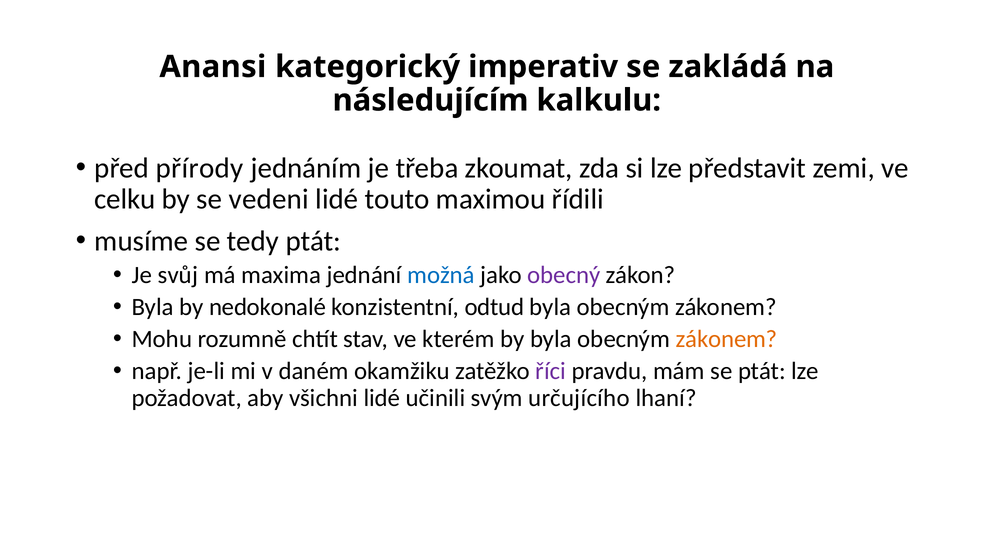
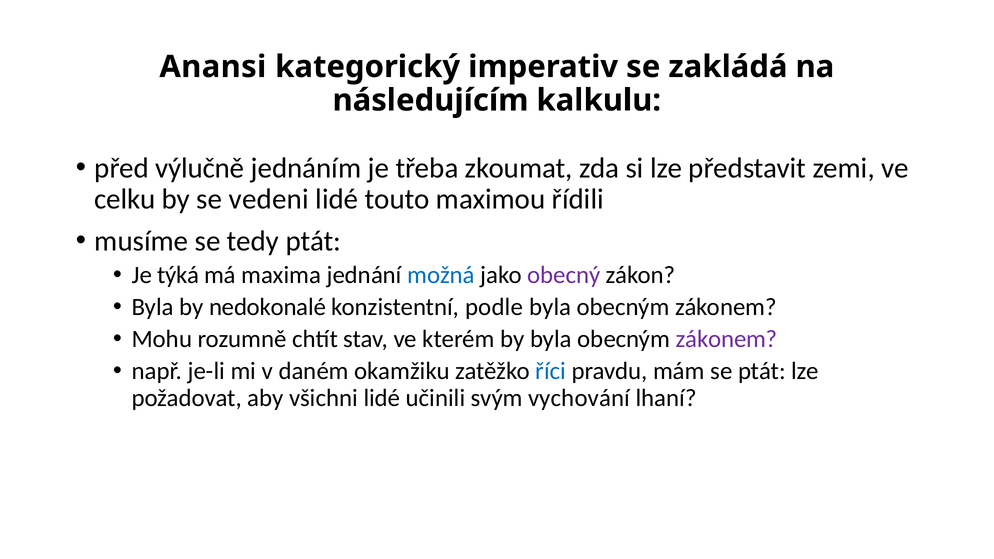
přírody: přírody -> výlučně
svůj: svůj -> týká
odtud: odtud -> podle
zákonem at (727, 339) colour: orange -> purple
říci colour: purple -> blue
určujícího: určujícího -> vychování
